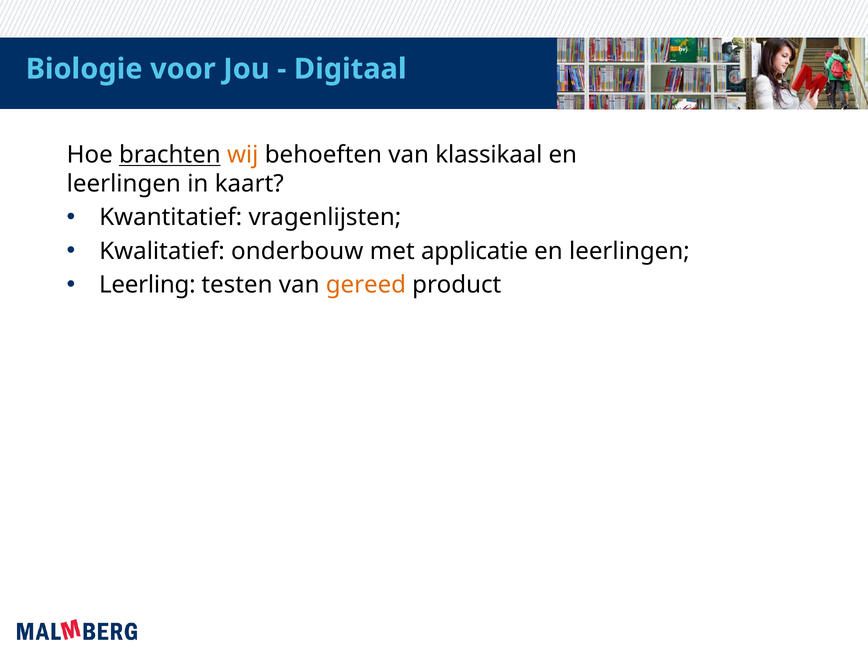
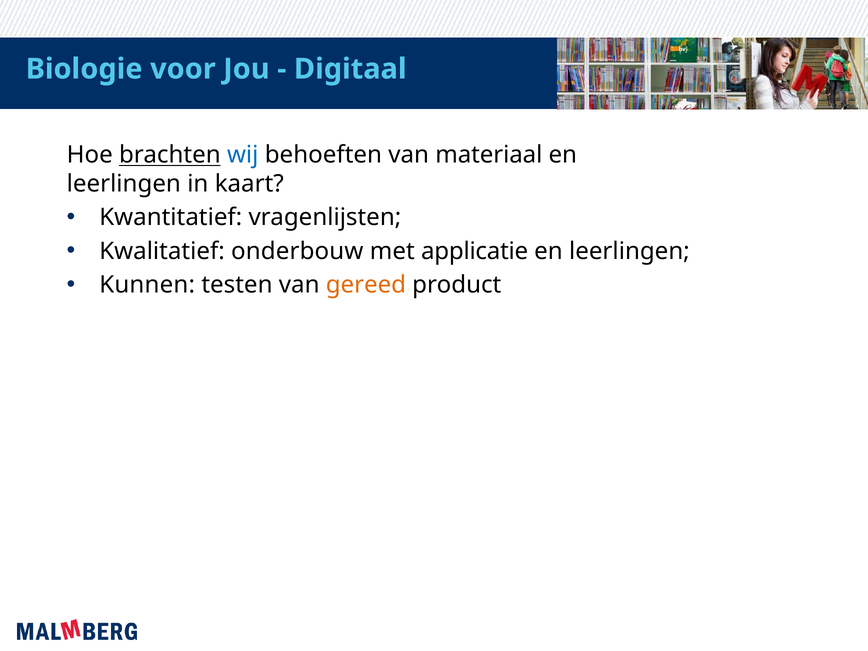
wij colour: orange -> blue
klassikaal: klassikaal -> materiaal
Leerling: Leerling -> Kunnen
